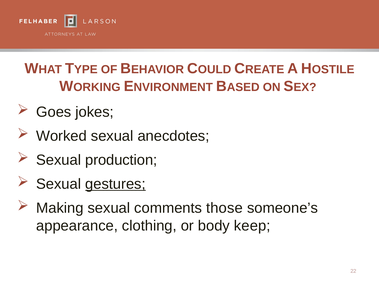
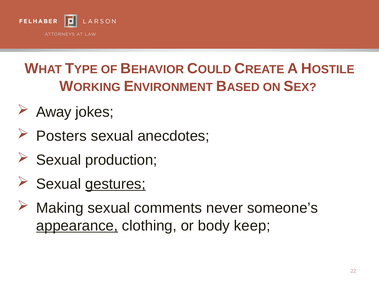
Goes: Goes -> Away
Worked: Worked -> Posters
those: those -> never
appearance underline: none -> present
